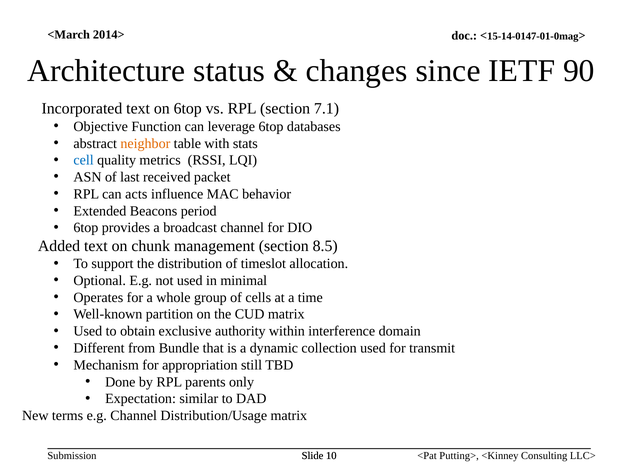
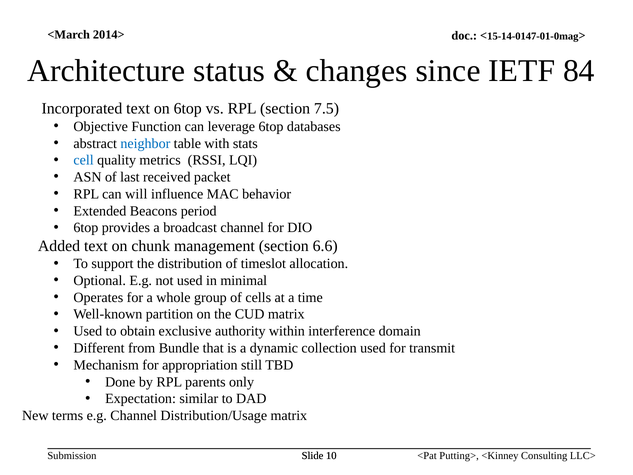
90: 90 -> 84
7.1: 7.1 -> 7.5
neighbor colour: orange -> blue
acts: acts -> will
8.5: 8.5 -> 6.6
